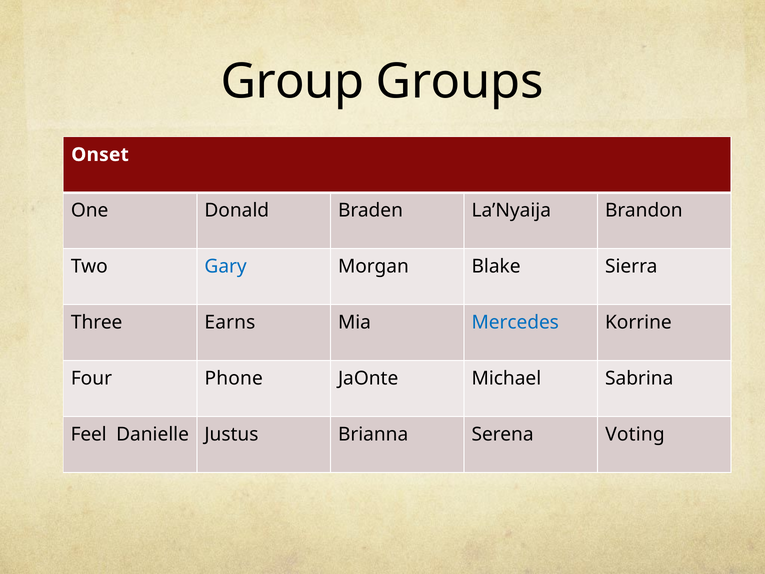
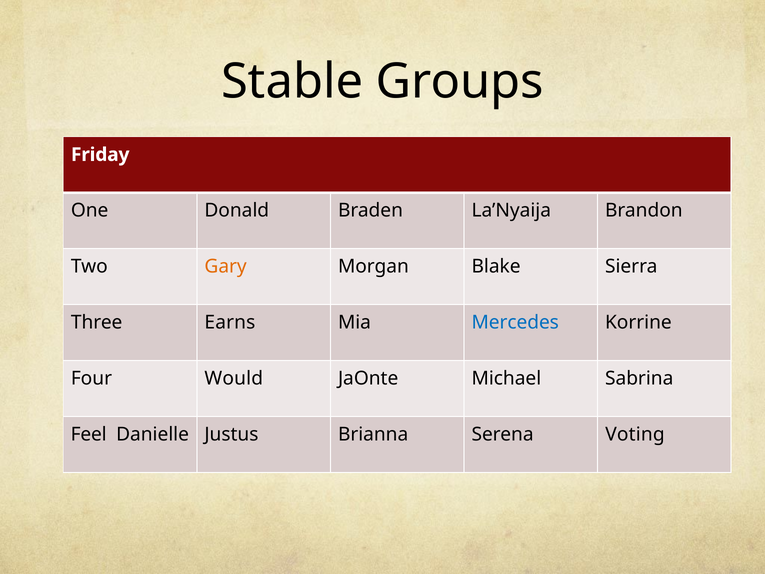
Group: Group -> Stable
Onset: Onset -> Friday
Gary colour: blue -> orange
Phone: Phone -> Would
